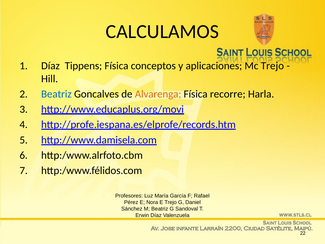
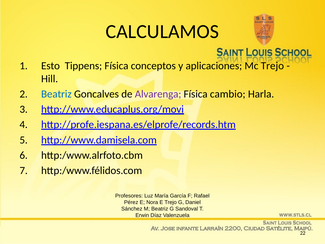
Díaz at (50, 66): Díaz -> Esto
Alvarenga colour: orange -> purple
recorre: recorre -> cambio
